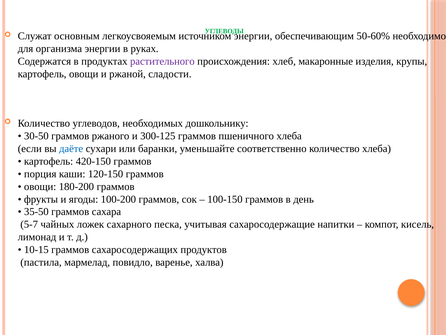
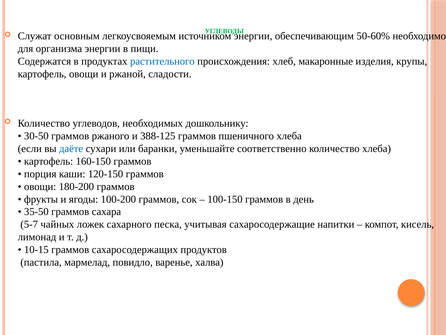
руках: руках -> пищи
растительного colour: purple -> blue
300-125: 300-125 -> 388-125
420-150: 420-150 -> 160-150
